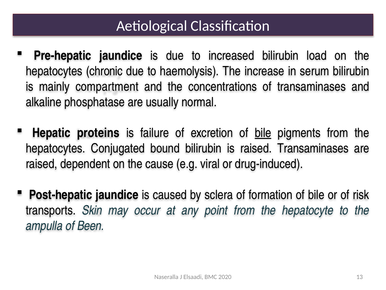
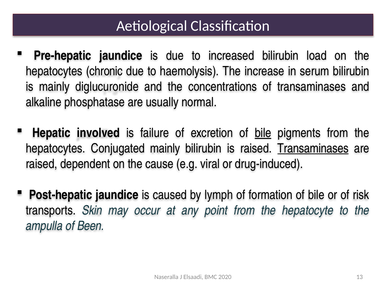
compartment: compartment -> diglucuronide
proteins: proteins -> involved
Conjugated bound: bound -> mainly
Transaminases at (313, 148) underline: none -> present
sclera: sclera -> lymph
